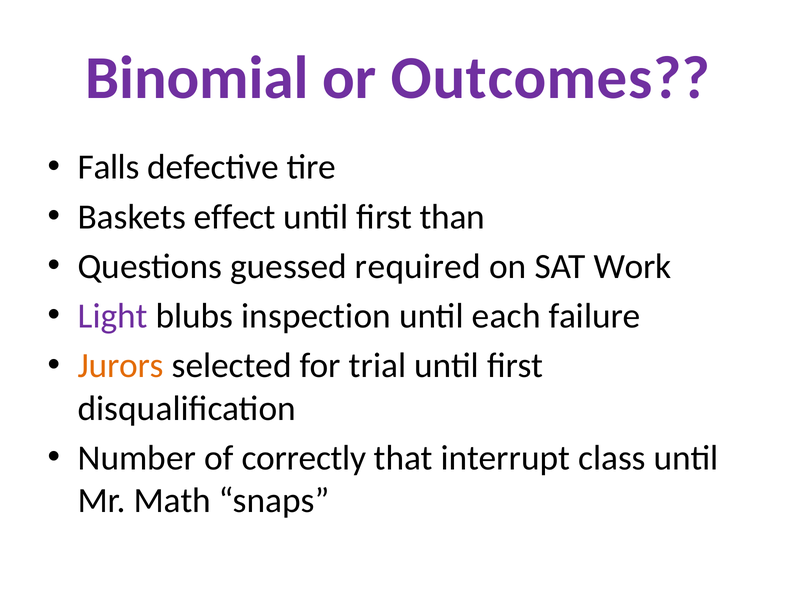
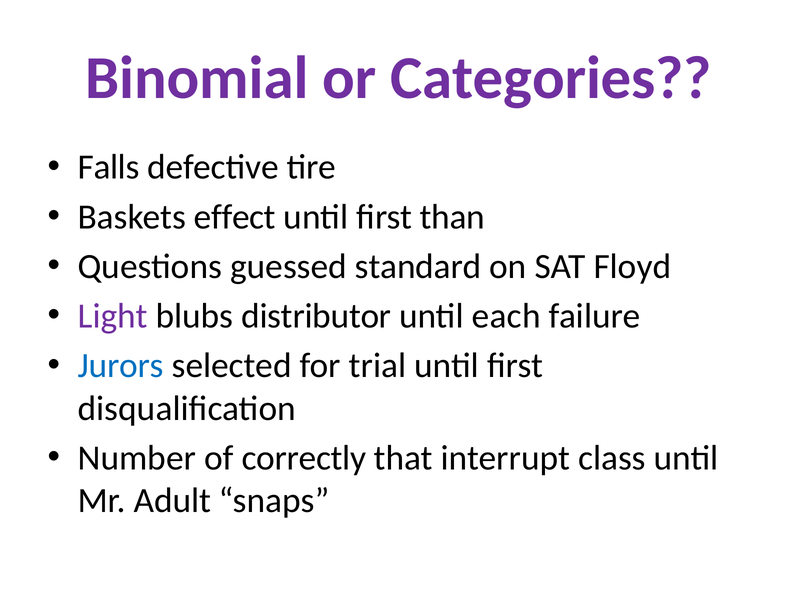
Outcomes: Outcomes -> Categories
required: required -> standard
Work: Work -> Floyd
inspection: inspection -> distributor
Jurors colour: orange -> blue
Math: Math -> Adult
